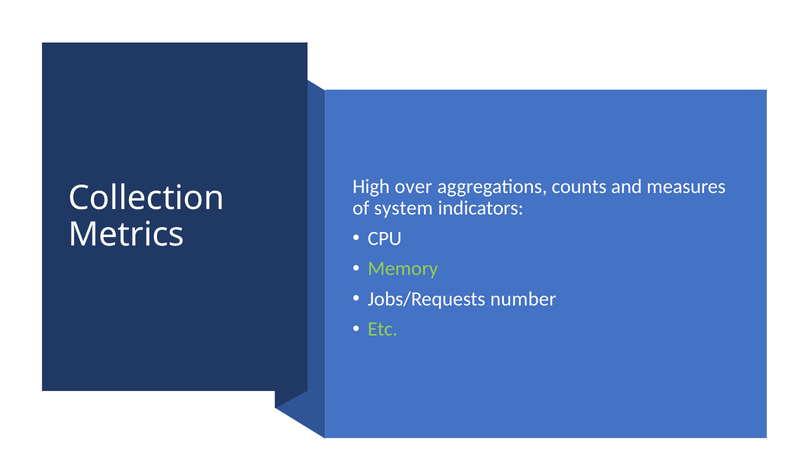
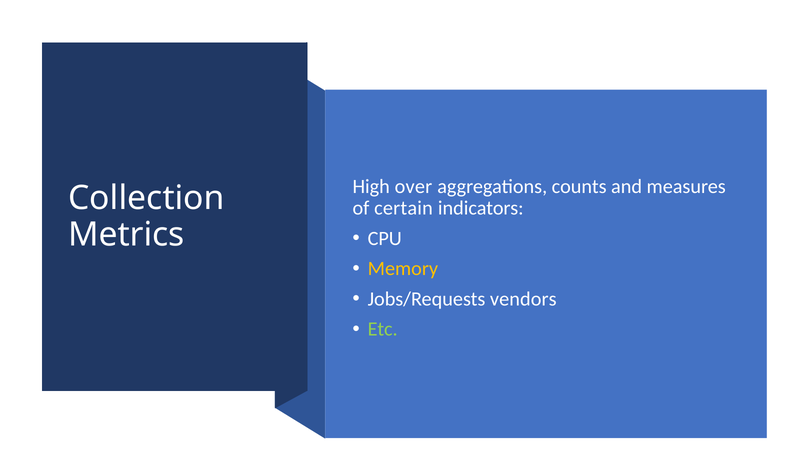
system: system -> certain
Memory colour: light green -> yellow
number: number -> vendors
